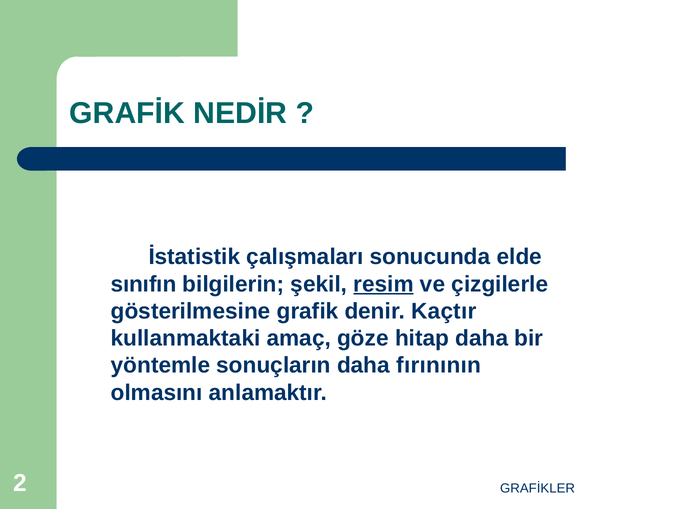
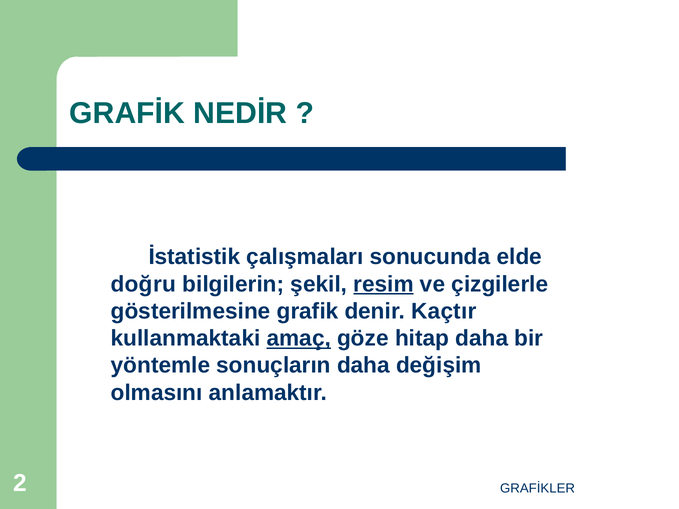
sınıfın: sınıfın -> doğru
amaç underline: none -> present
fırınının: fırınının -> değişim
